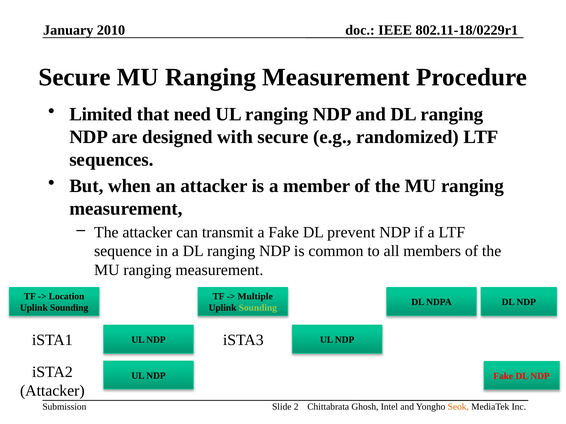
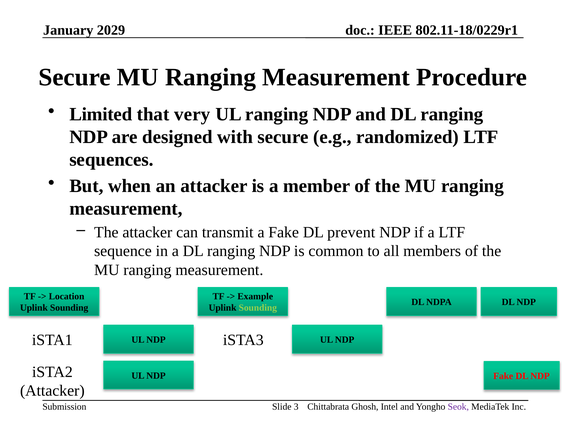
2010: 2010 -> 2029
need: need -> very
Multiple: Multiple -> Example
2: 2 -> 3
Seok colour: orange -> purple
